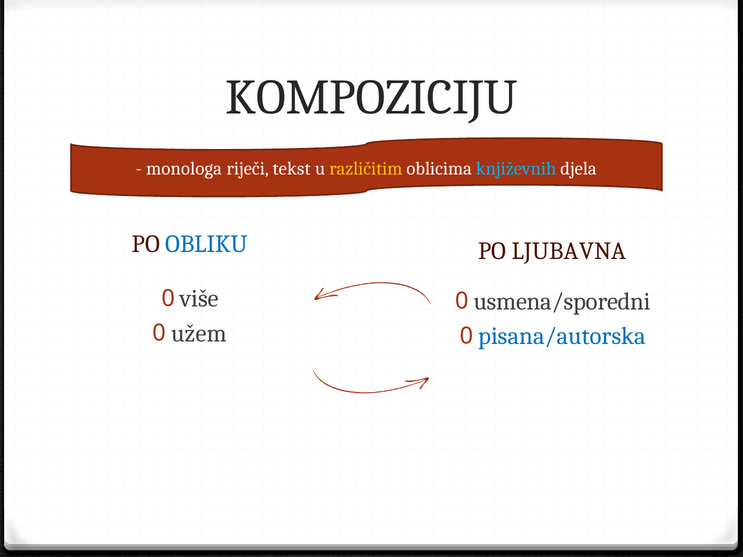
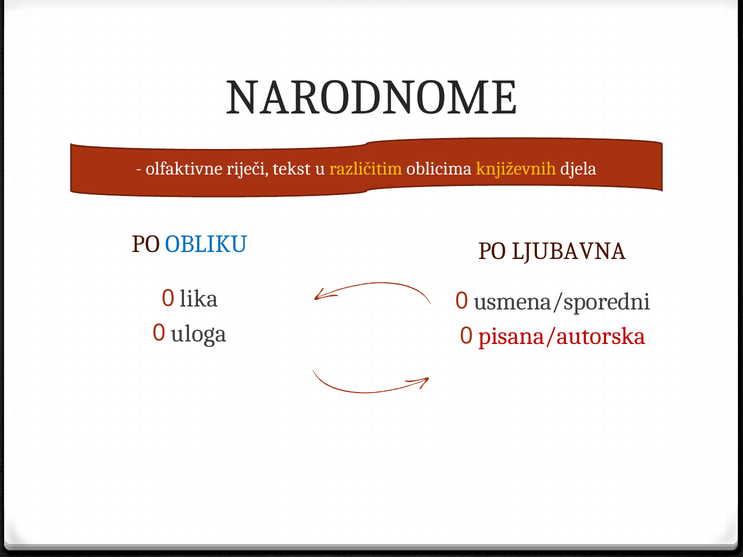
KOMPOZICIJU: KOMPOZICIJU -> NARODNOME
monologa: monologa -> olfaktivne
književnih colour: light blue -> yellow
više: više -> lika
užem: užem -> uloga
pisana/autorska colour: blue -> red
